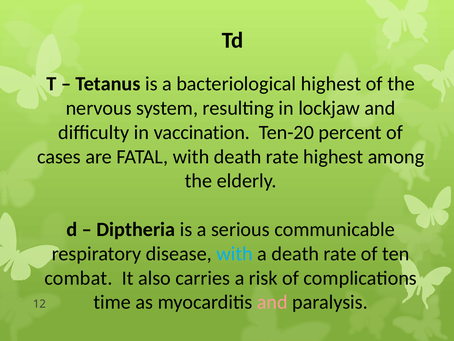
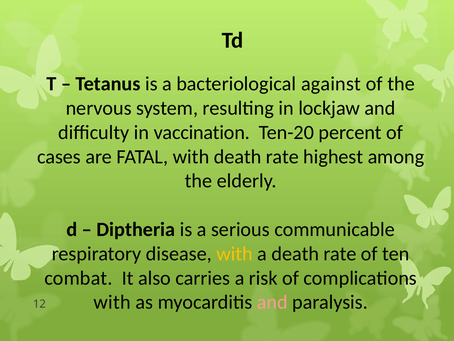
bacteriological highest: highest -> against
with at (235, 253) colour: light blue -> yellow
time at (112, 302): time -> with
